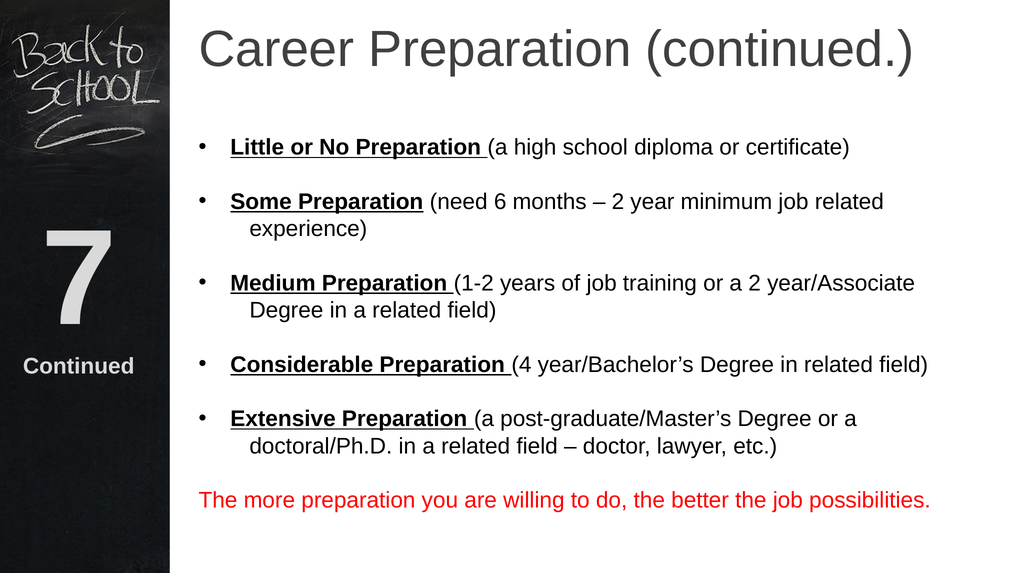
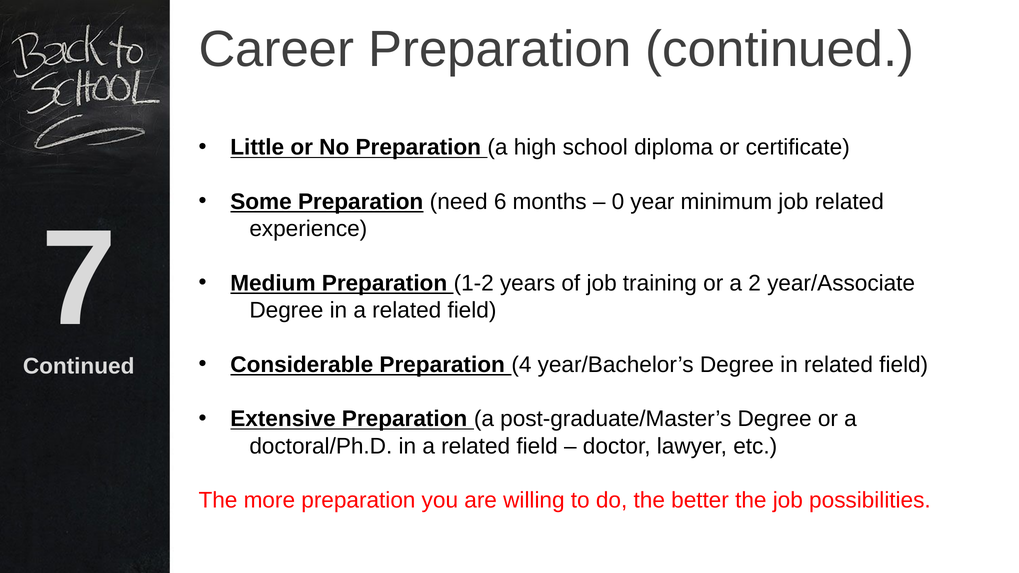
2 at (618, 202): 2 -> 0
